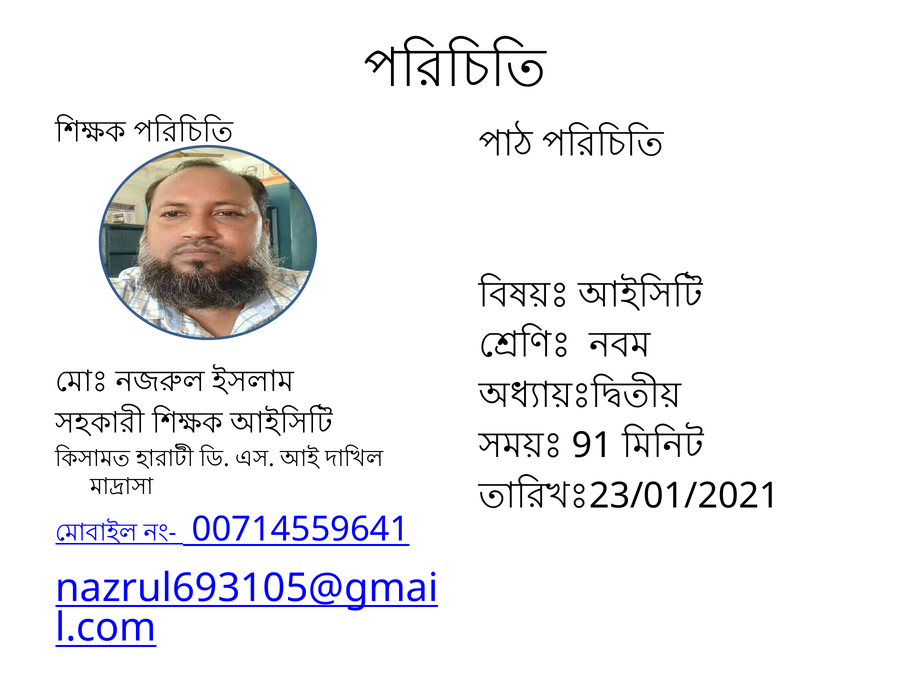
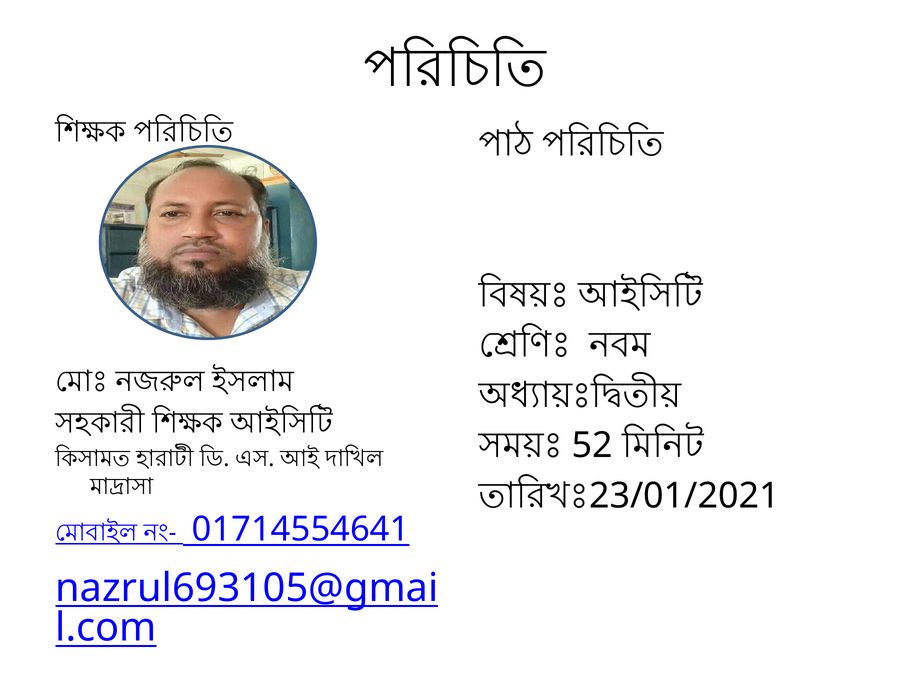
91: 91 -> 52
00714559641: 00714559641 -> 01714554641
